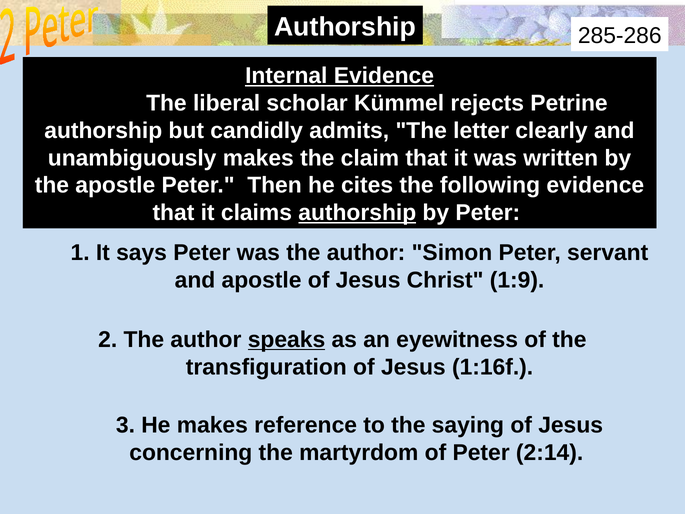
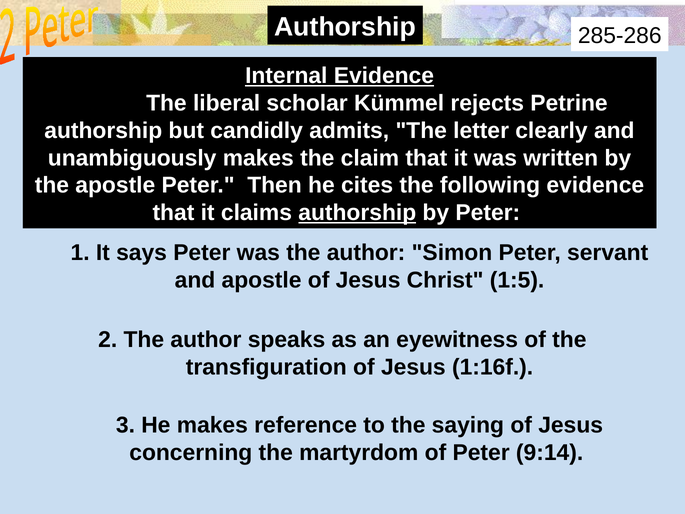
1:9: 1:9 -> 1:5
speaks underline: present -> none
2:14: 2:14 -> 9:14
